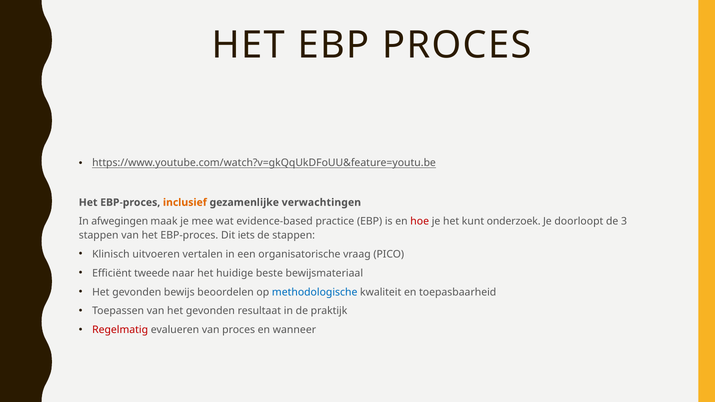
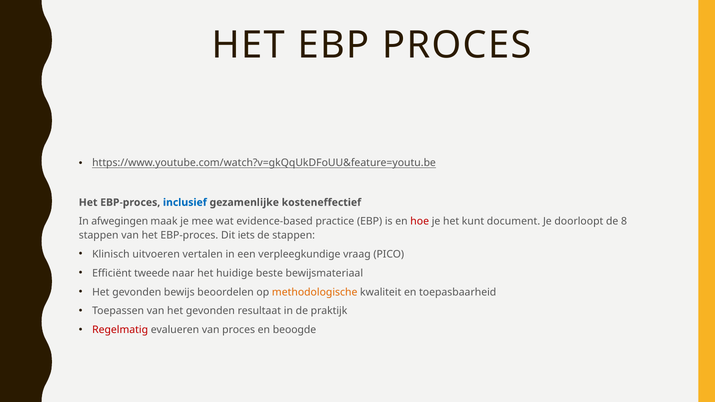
inclusief colour: orange -> blue
verwachtingen: verwachtingen -> kosteneffectief
onderzoek: onderzoek -> document
3: 3 -> 8
organisatorische: organisatorische -> verpleegkundige
methodologische colour: blue -> orange
wanneer: wanneer -> beoogde
